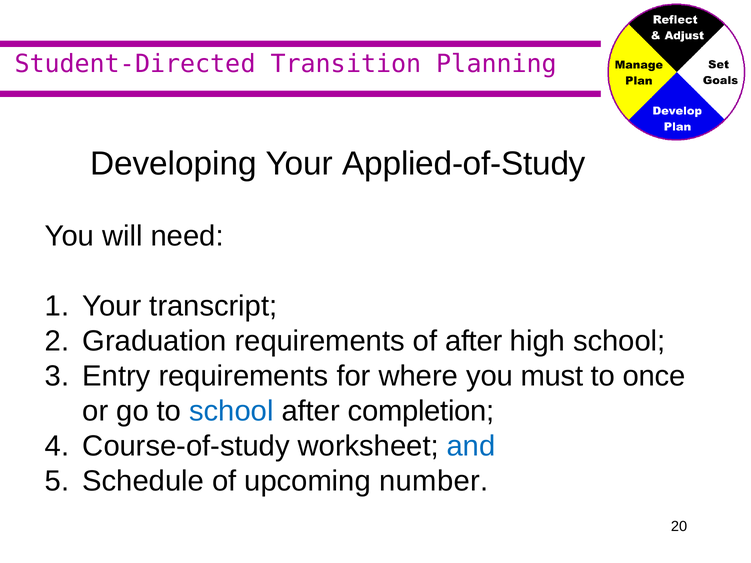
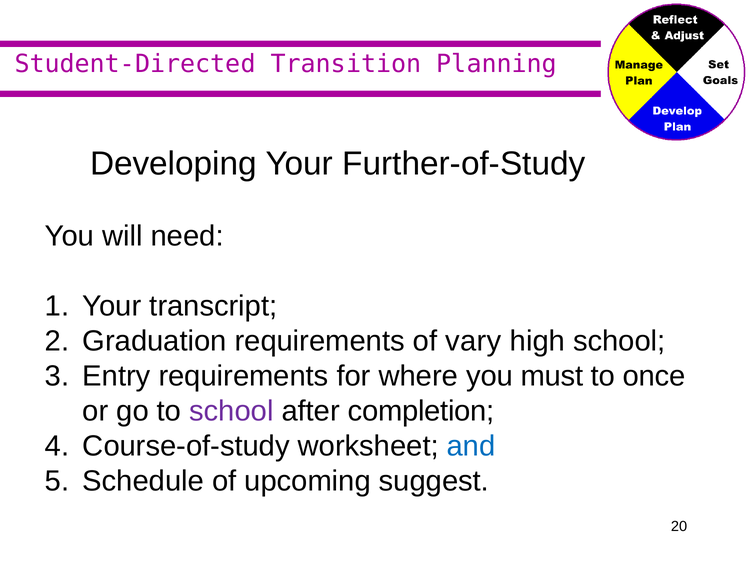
Applied-of-Study: Applied-of-Study -> Further-of-Study
of after: after -> vary
school at (231, 411) colour: blue -> purple
number: number -> suggest
